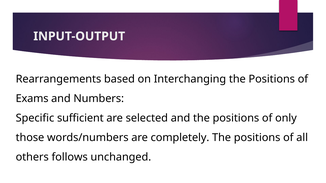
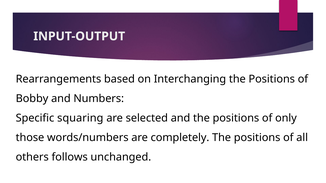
Exams: Exams -> Bobby
sufficient: sufficient -> squaring
